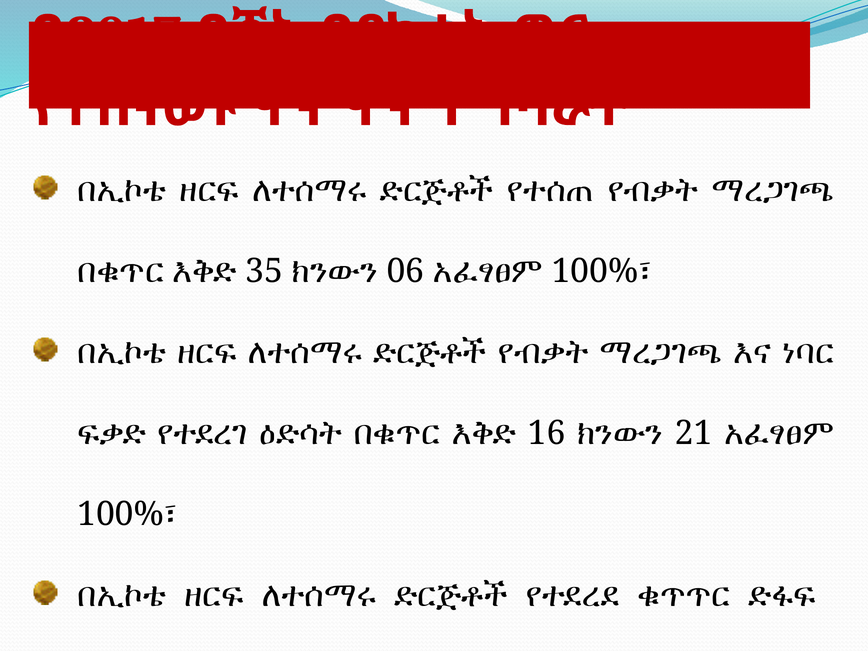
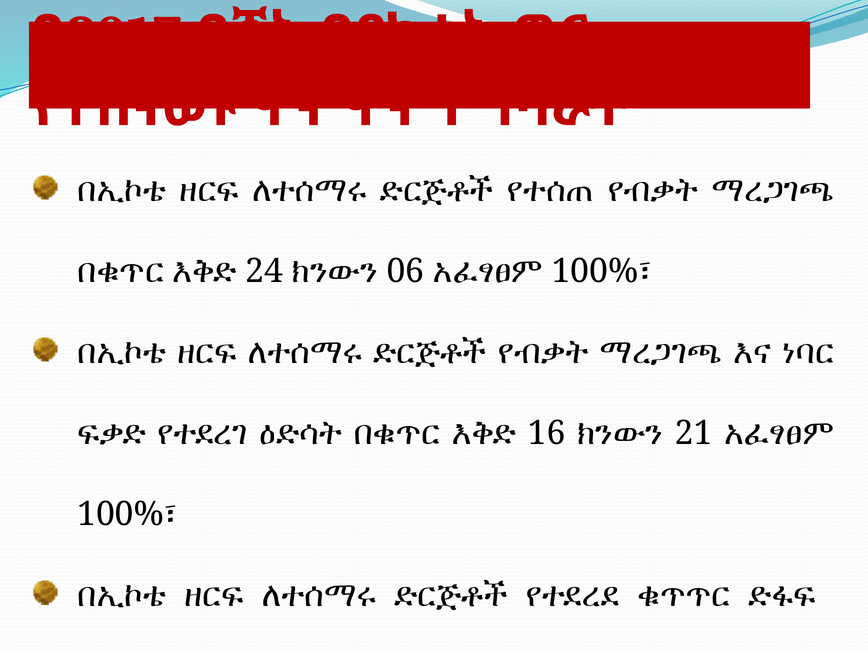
እቅድ 35: 35 -> 24
